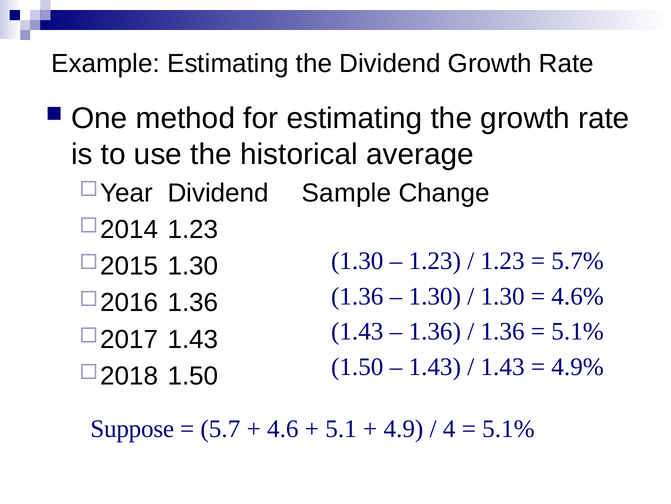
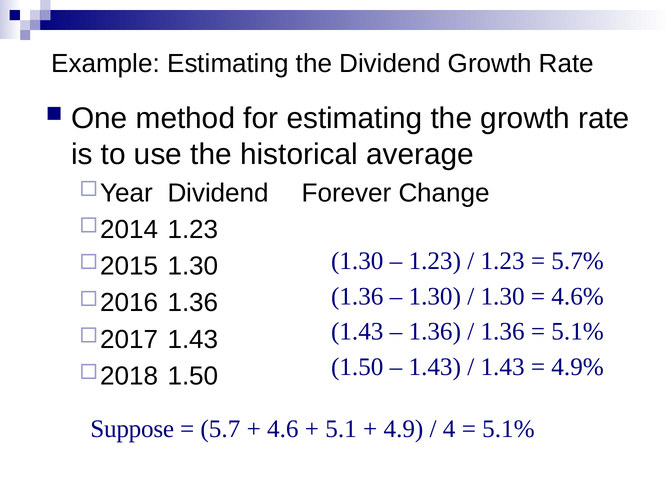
Sample: Sample -> Forever
